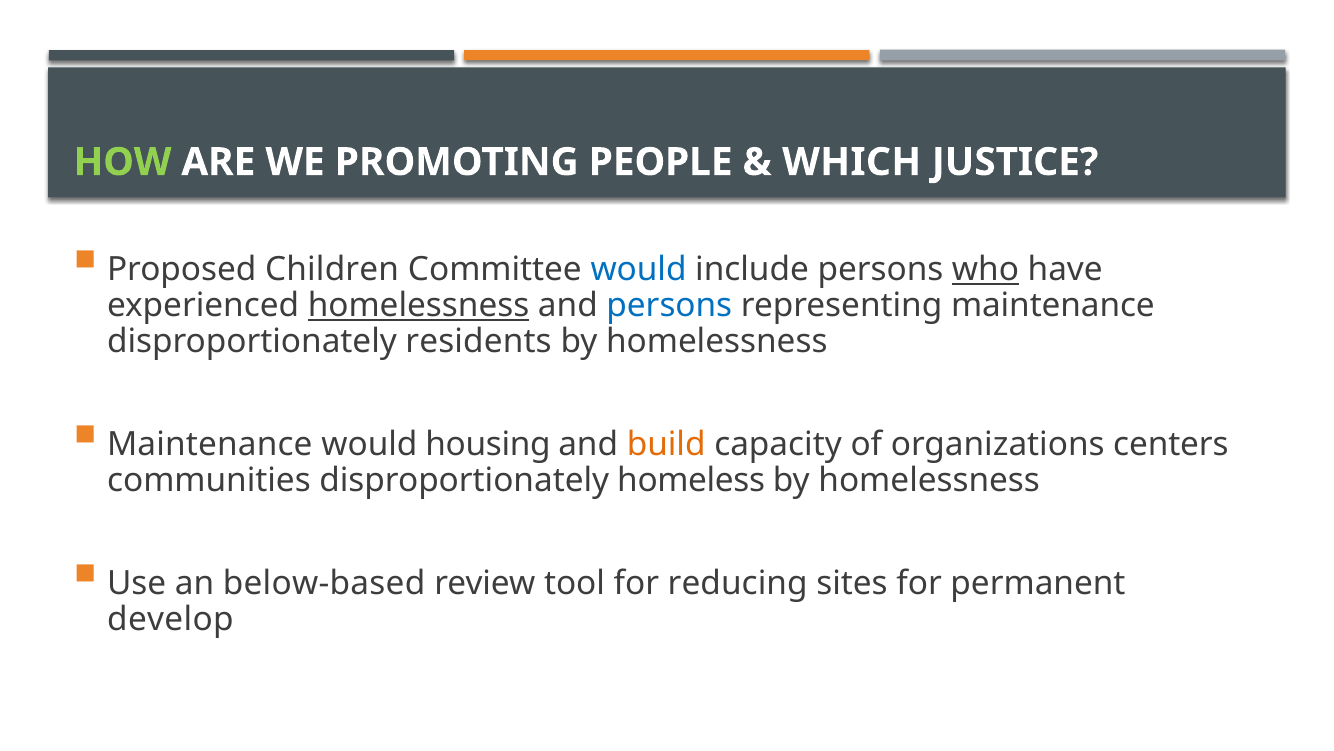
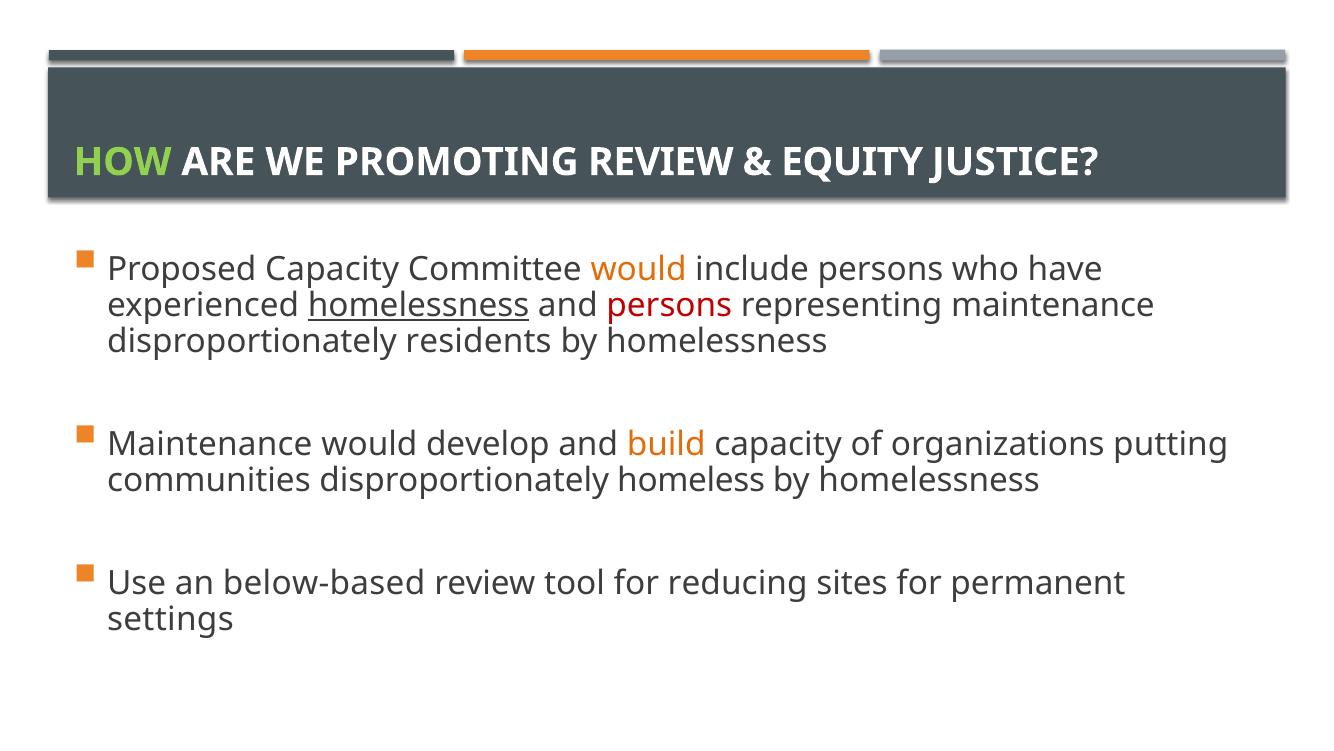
PROMOTING PEOPLE: PEOPLE -> REVIEW
WHICH: WHICH -> EQUITY
Proposed Children: Children -> Capacity
would at (639, 269) colour: blue -> orange
who underline: present -> none
persons at (669, 305) colour: blue -> red
housing: housing -> develop
centers: centers -> putting
develop: develop -> settings
